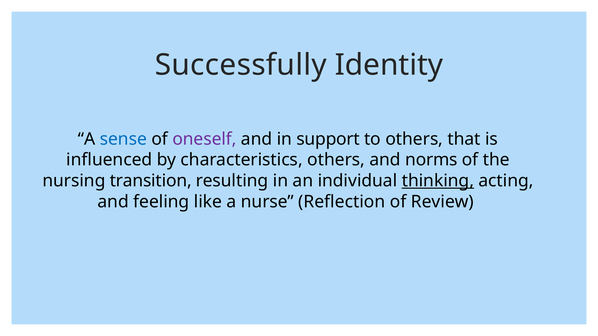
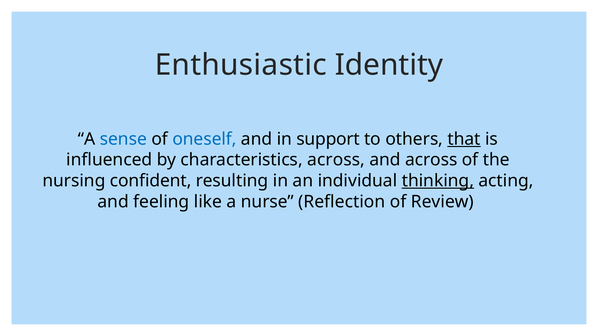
Successfully: Successfully -> Enthusiastic
oneself colour: purple -> blue
that underline: none -> present
characteristics others: others -> across
and norms: norms -> across
transition: transition -> confident
